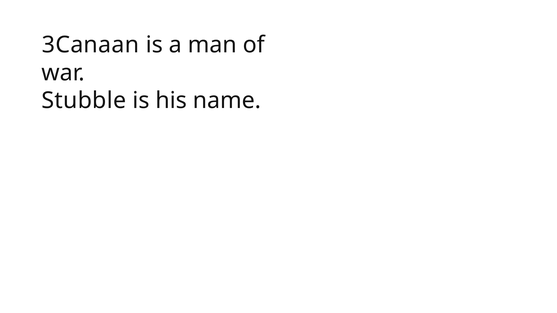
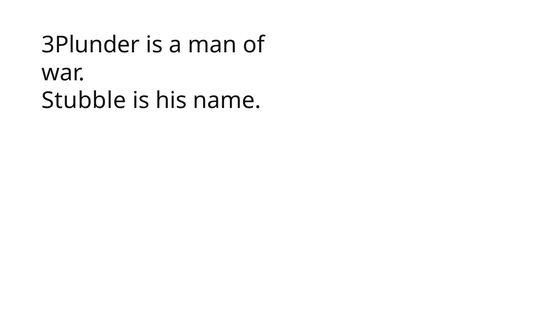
3Canaan: 3Canaan -> 3Plunder
